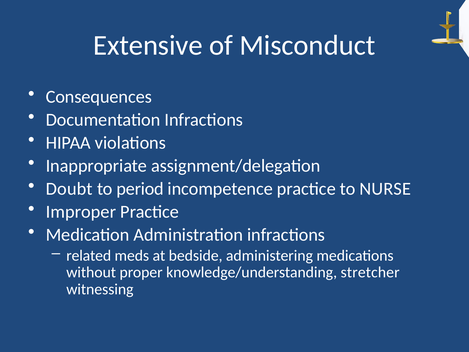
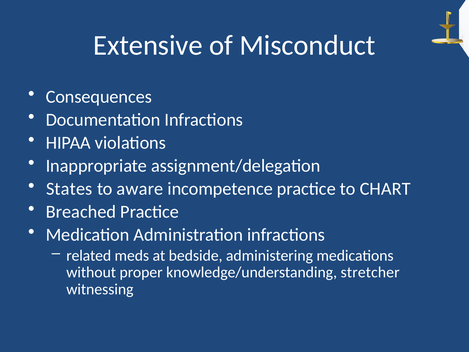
Doubt: Doubt -> States
period: period -> aware
NURSE: NURSE -> CHART
Improper: Improper -> Breached
